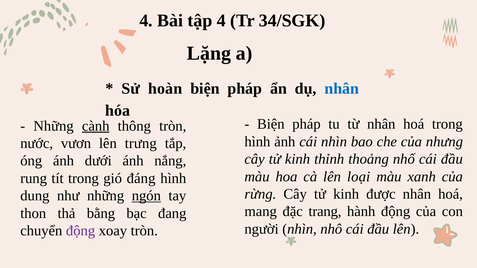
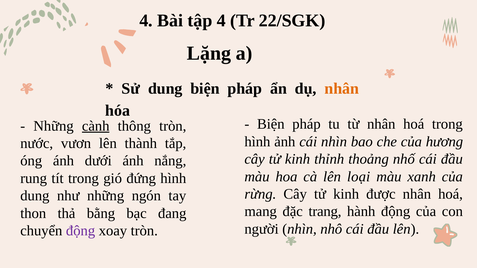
34/SGK: 34/SGK -> 22/SGK
Sử hoàn: hoàn -> dung
nhân at (342, 89) colour: blue -> orange
nhưng: nhưng -> hương
trưng: trưng -> thành
đáng: đáng -> đứng
ngón underline: present -> none
